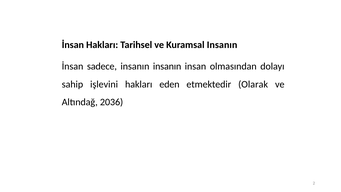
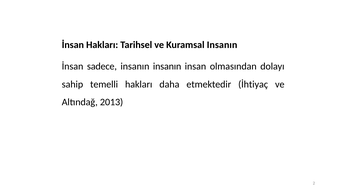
işlevini: işlevini -> temelli
eden: eden -> daha
Olarak: Olarak -> İhtiyaç
2036: 2036 -> 2013
